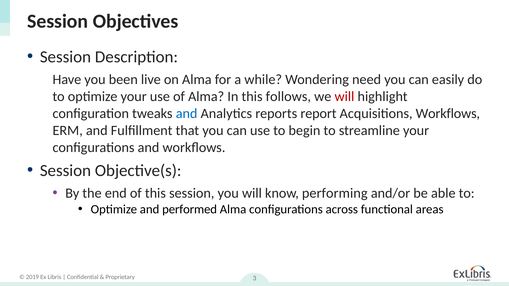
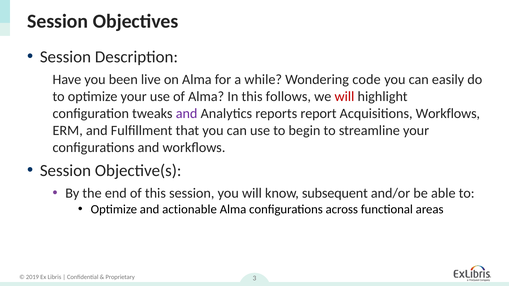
need: need -> code
and at (187, 114) colour: blue -> purple
performing: performing -> subsequent
performed: performed -> actionable
